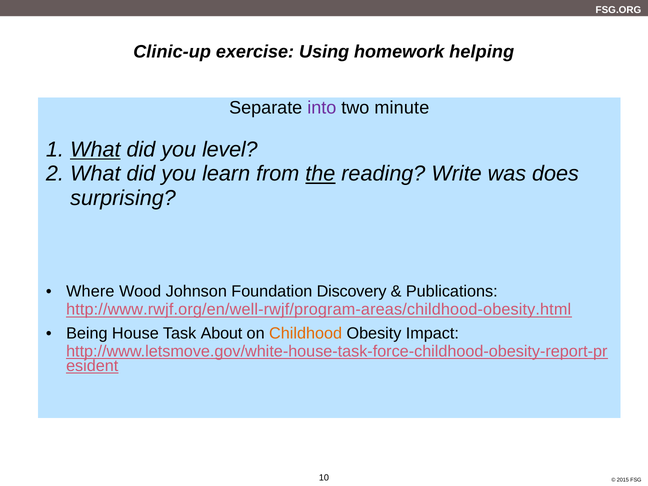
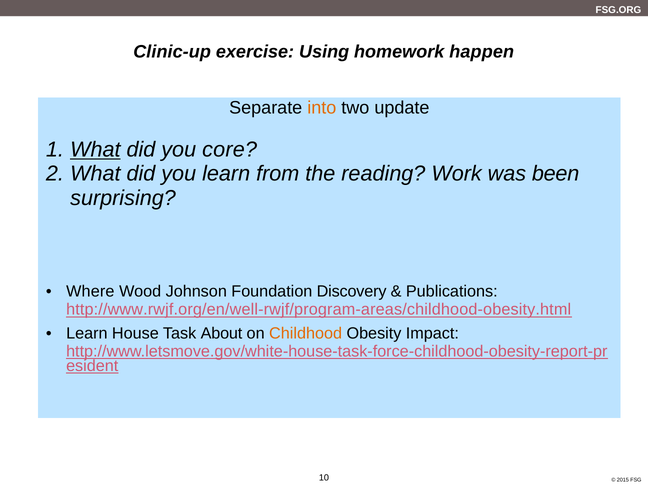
helping: helping -> happen
into colour: purple -> orange
minute: minute -> update
level: level -> core
the underline: present -> none
Write: Write -> Work
does: does -> been
Being at (87, 333): Being -> Learn
